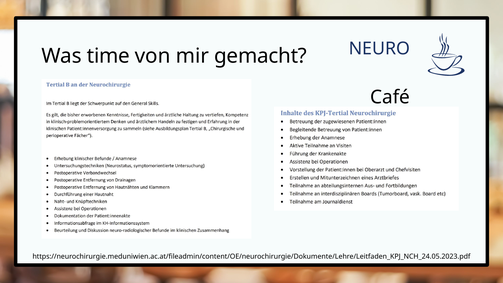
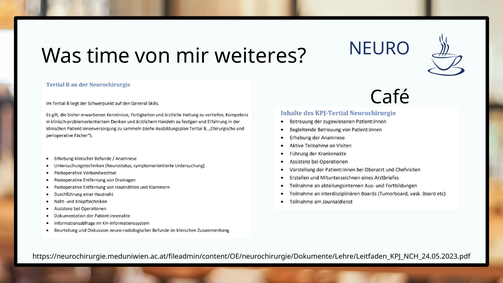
gemacht: gemacht -> weiteres
